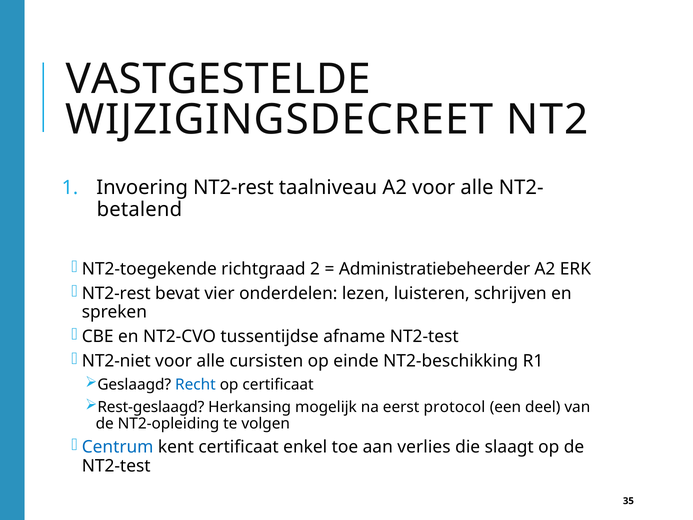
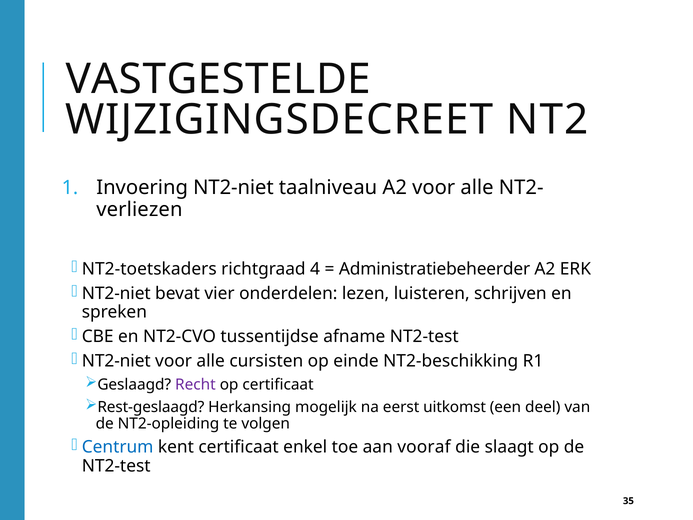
Invoering NT2-rest: NT2-rest -> NT2-niet
betalend: betalend -> verliezen
NT2-toegekende: NT2-toegekende -> NT2-toetskaders
2: 2 -> 4
NT2-rest at (116, 293): NT2-rest -> NT2-niet
Recht colour: blue -> purple
protocol: protocol -> uitkomst
verlies: verlies -> vooraf
